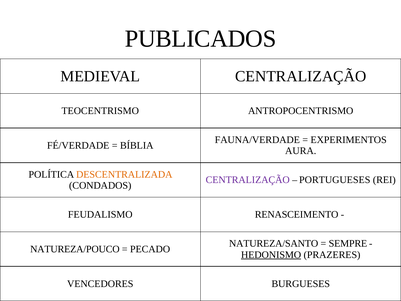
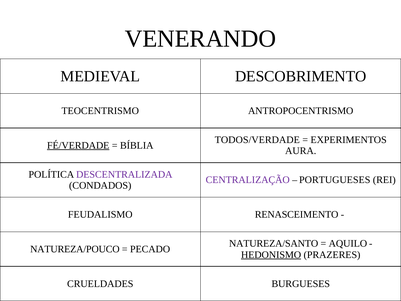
PUBLICADOS: PUBLICADOS -> VENERANDO
MEDIEVAL CENTRALIZAÇÃO: CENTRALIZAÇÃO -> DESCOBRIMENTO
FAUNA/VERDADE: FAUNA/VERDADE -> TODOS/VERDADE
FÉ/VERDADE underline: none -> present
DESCENTRALIZADA colour: orange -> purple
SEMPRE: SEMPRE -> AQUILO
VENCEDORES: VENCEDORES -> CRUELDADES
